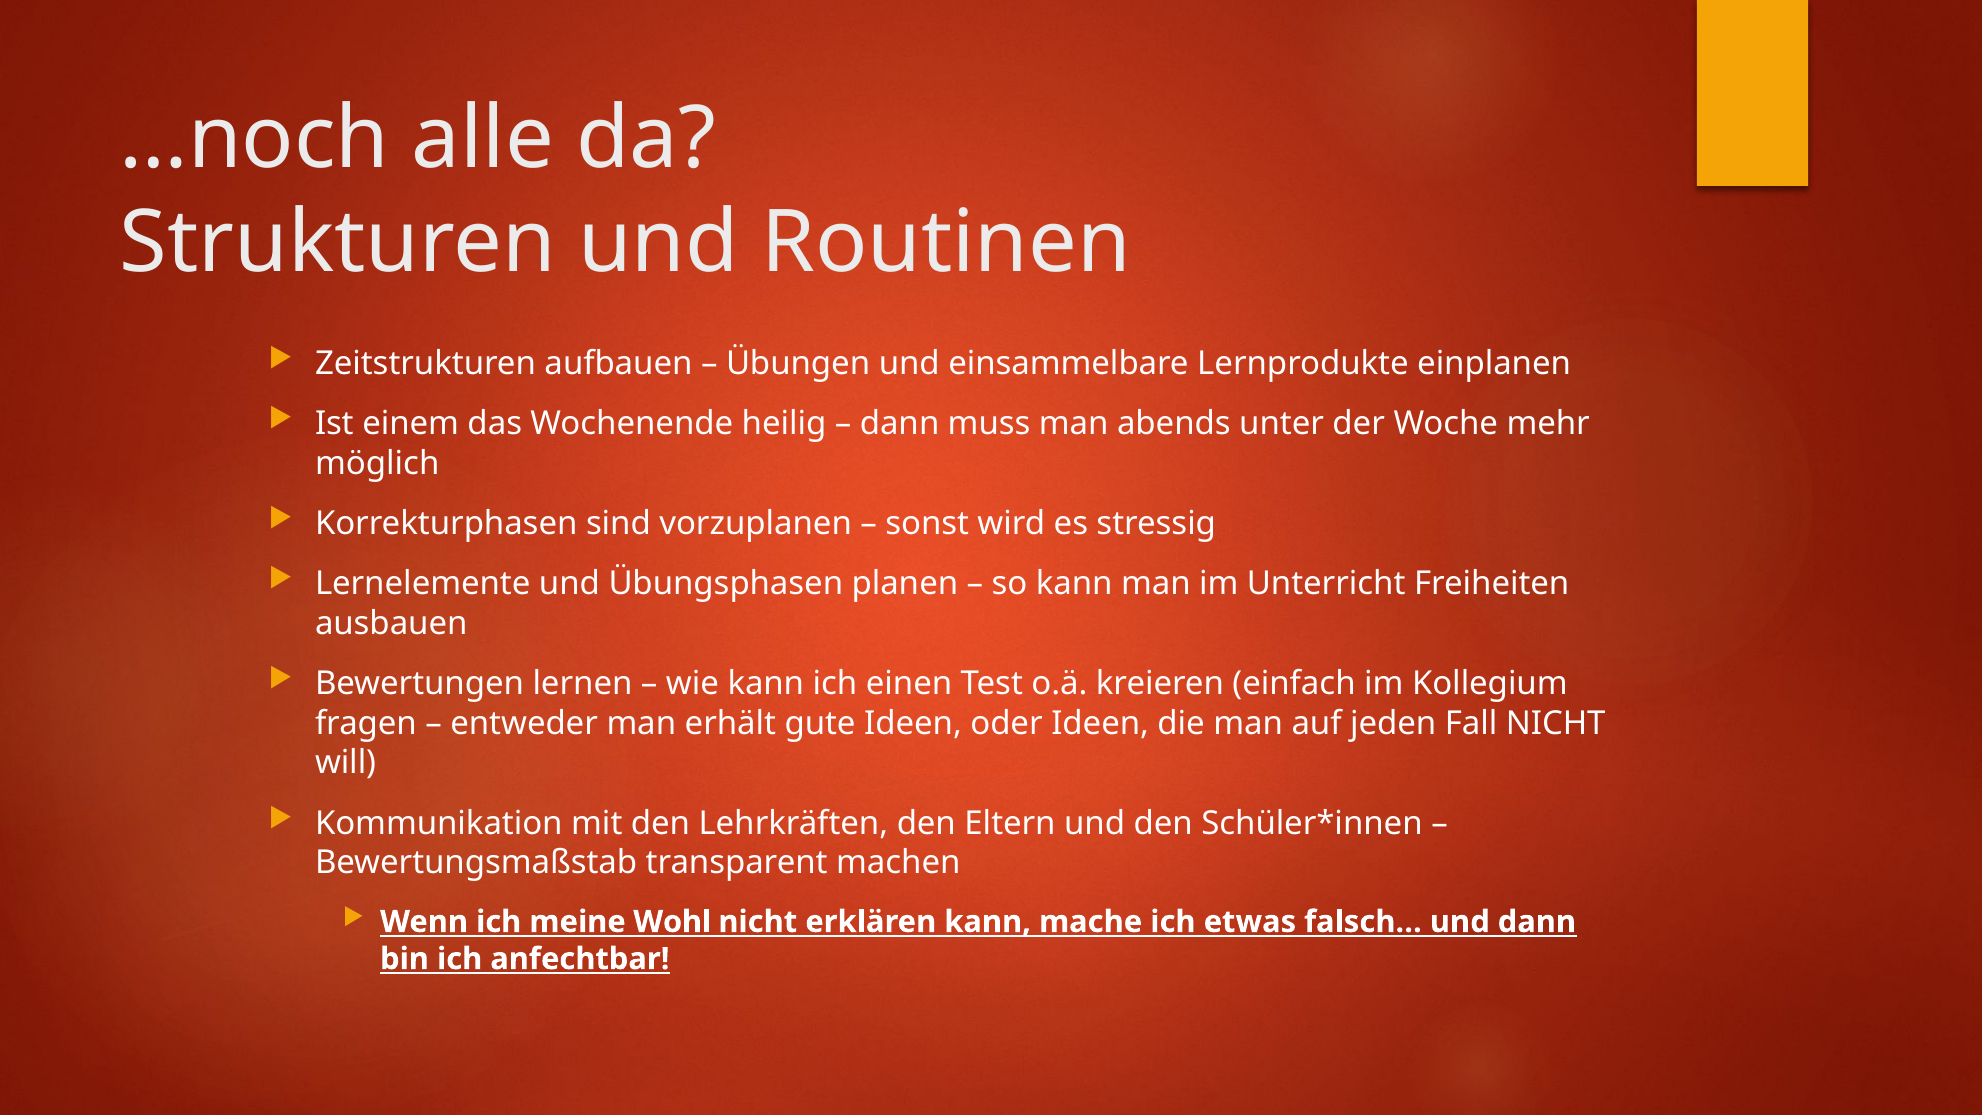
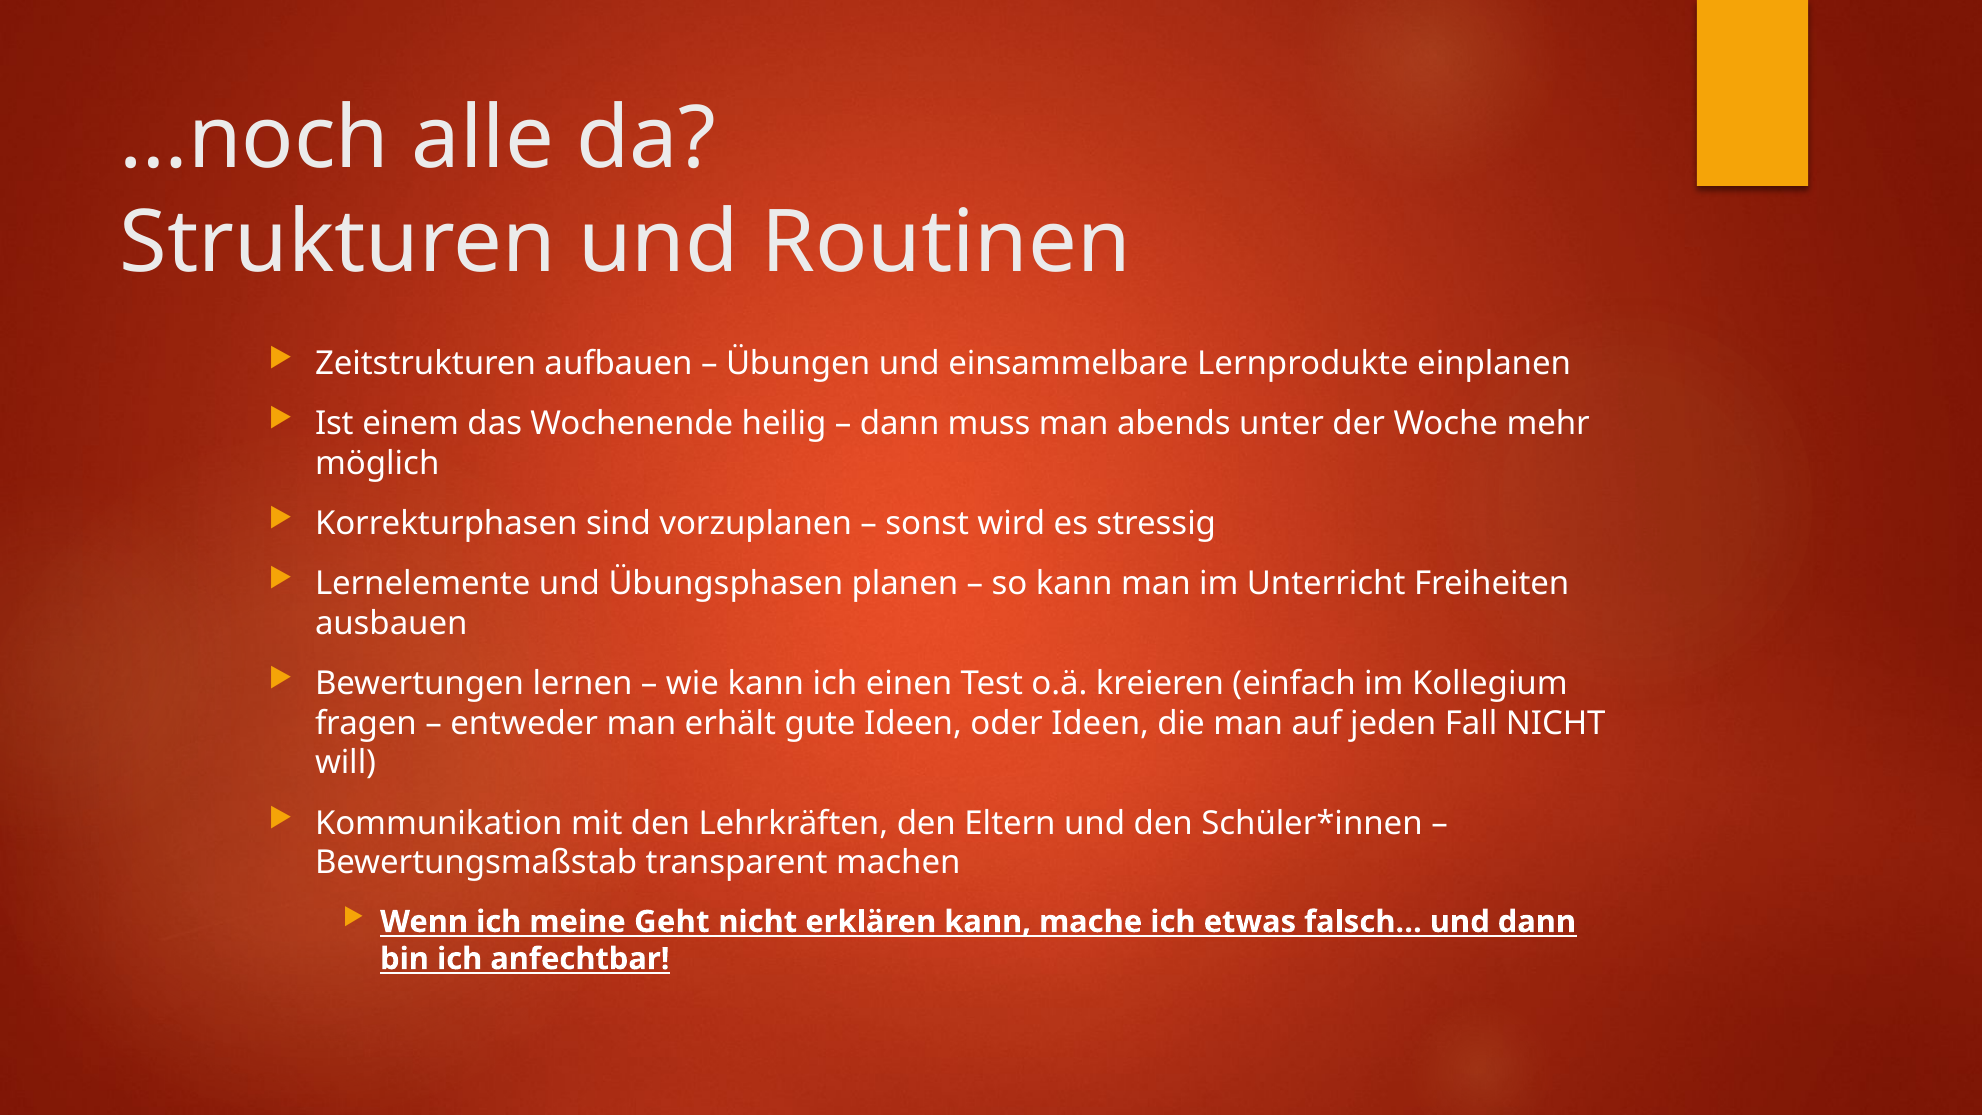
Wohl: Wohl -> Geht
